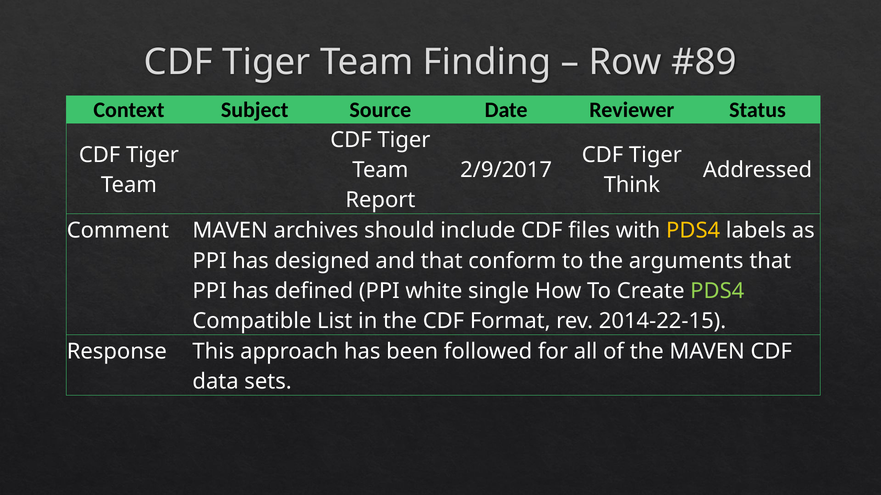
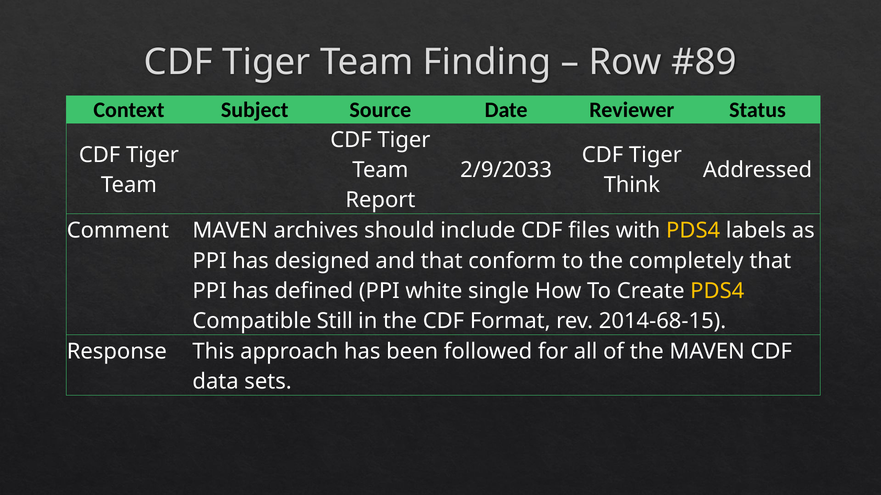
2/9/2017: 2/9/2017 -> 2/9/2033
arguments: arguments -> completely
PDS4 at (717, 291) colour: light green -> yellow
List: List -> Still
2014-22-15: 2014-22-15 -> 2014-68-15
